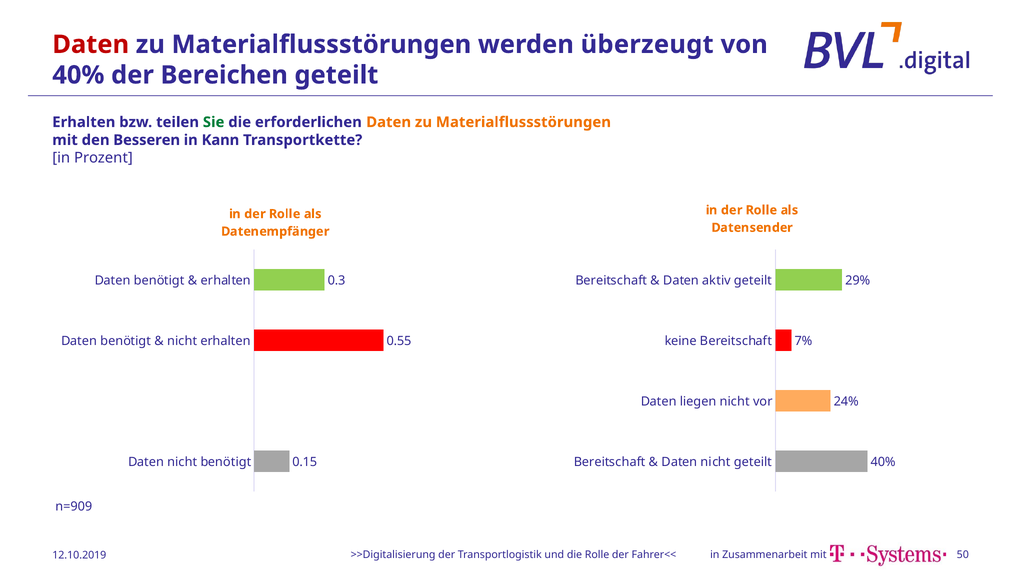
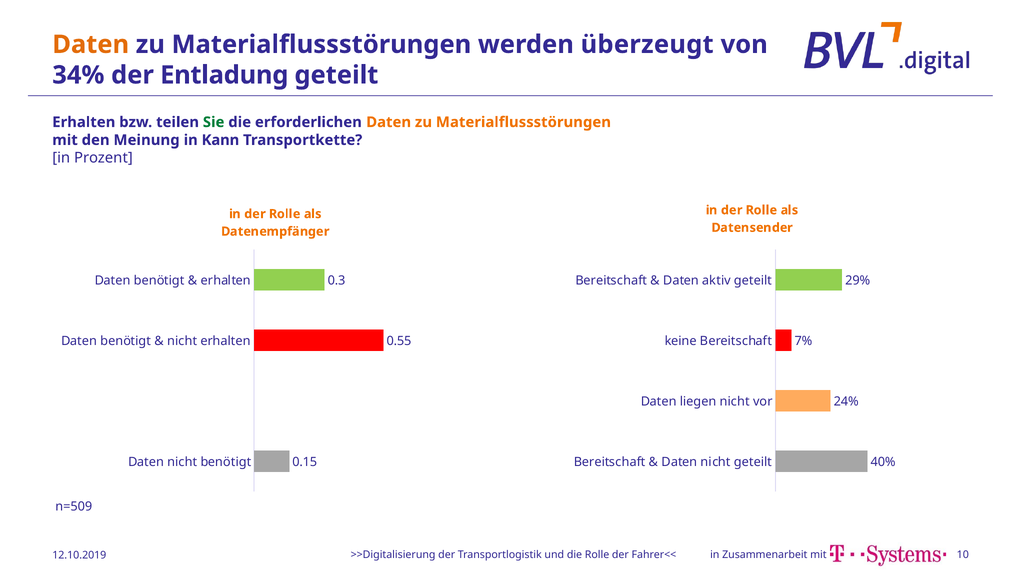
Daten at (91, 45) colour: red -> orange
40% at (78, 75): 40% -> 34%
Bereichen: Bereichen -> Entladung
Besseren: Besseren -> Meinung
n=909: n=909 -> n=509
50: 50 -> 10
